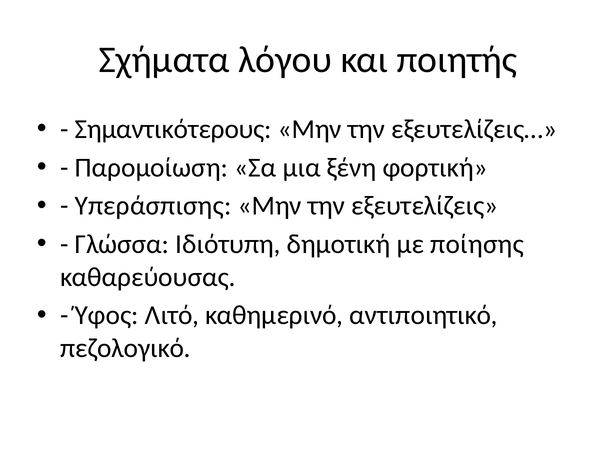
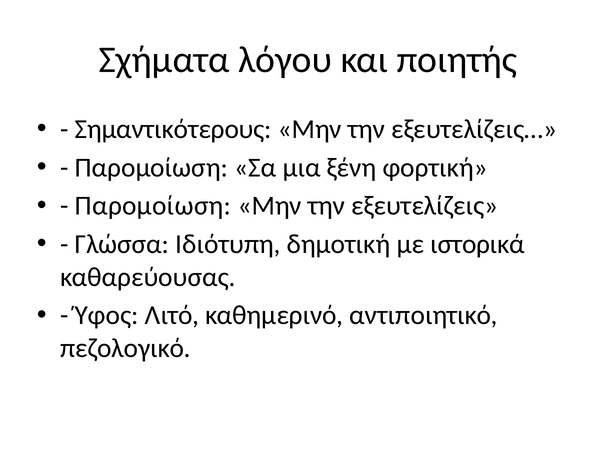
Υπεράσπισης at (153, 206): Υπεράσπισης -> Παρομοίωση
ποίησης: ποίησης -> ιστορικά
